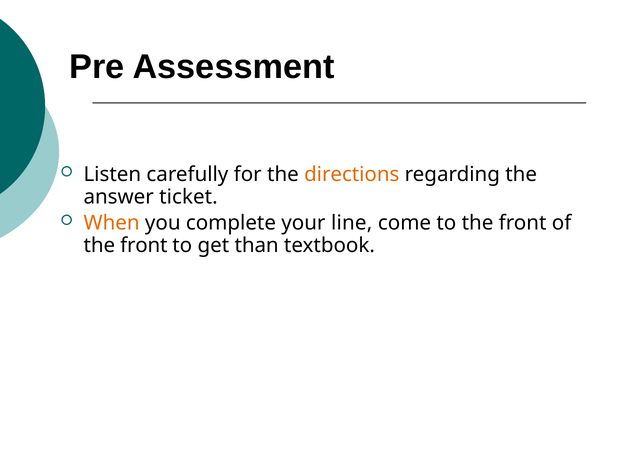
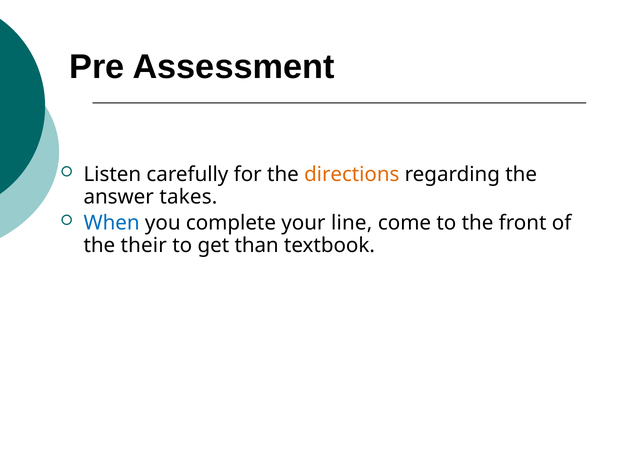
ticket: ticket -> takes
When colour: orange -> blue
front at (144, 245): front -> their
